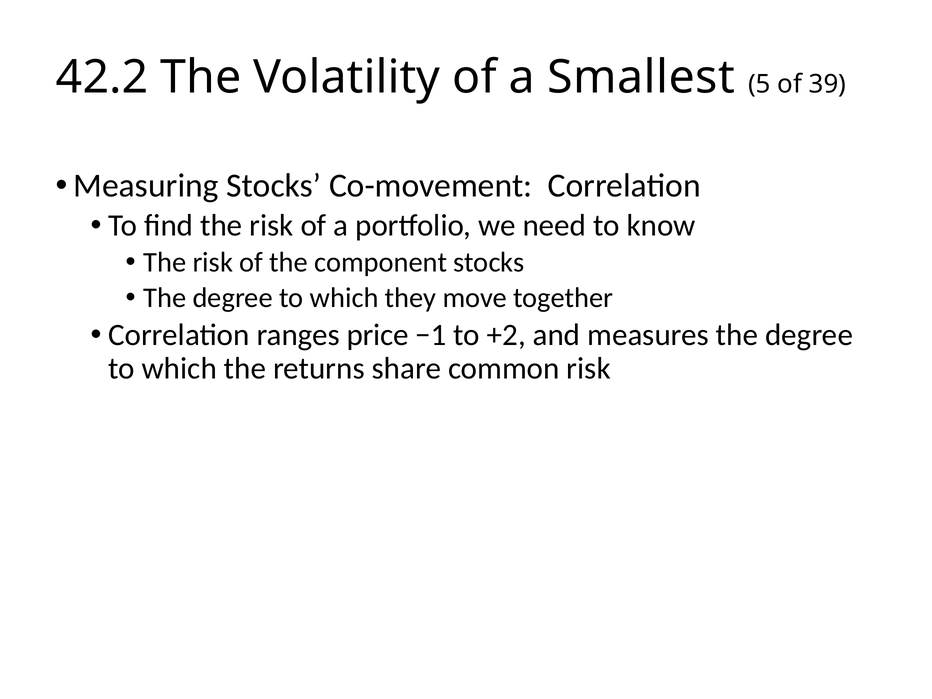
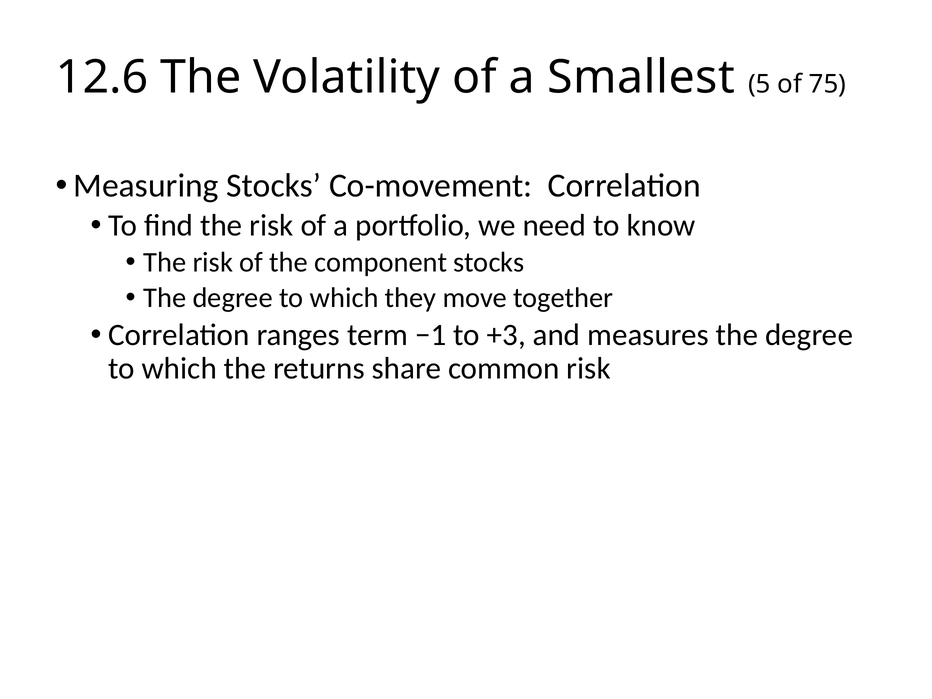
42.2: 42.2 -> 12.6
39: 39 -> 75
price: price -> term
+2: +2 -> +3
